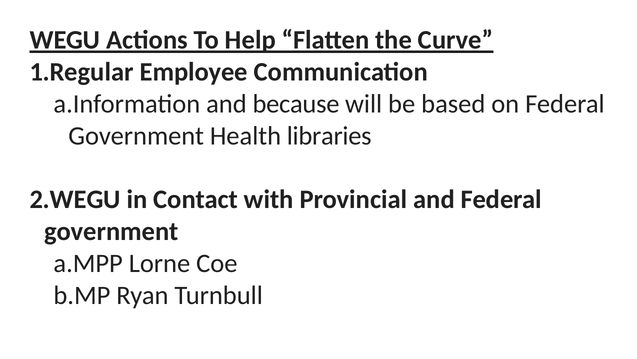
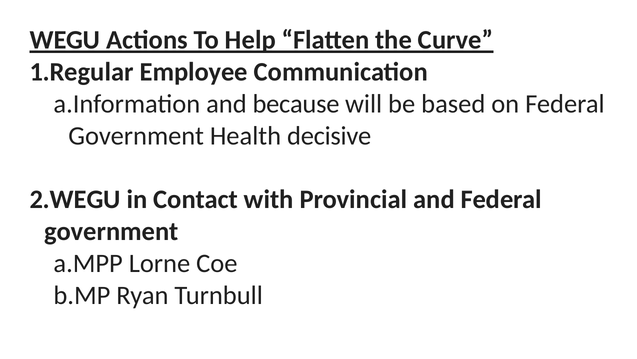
libraries: libraries -> decisive
